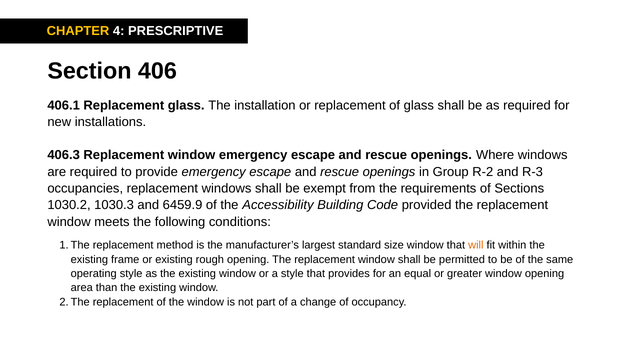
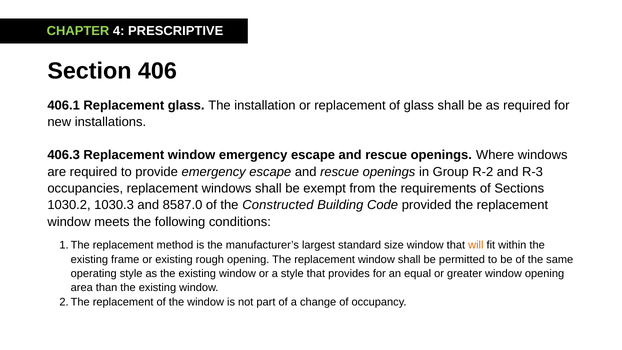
CHAPTER colour: yellow -> light green
6459.9: 6459.9 -> 8587.0
Accessibility: Accessibility -> Constructed
